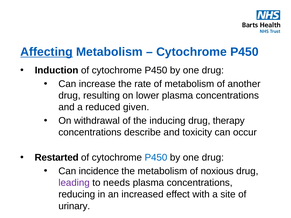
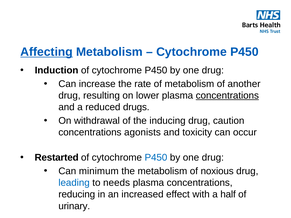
concentrations at (227, 96) underline: none -> present
given: given -> drugs
therapy: therapy -> caution
describe: describe -> agonists
incidence: incidence -> minimum
leading colour: purple -> blue
site: site -> half
